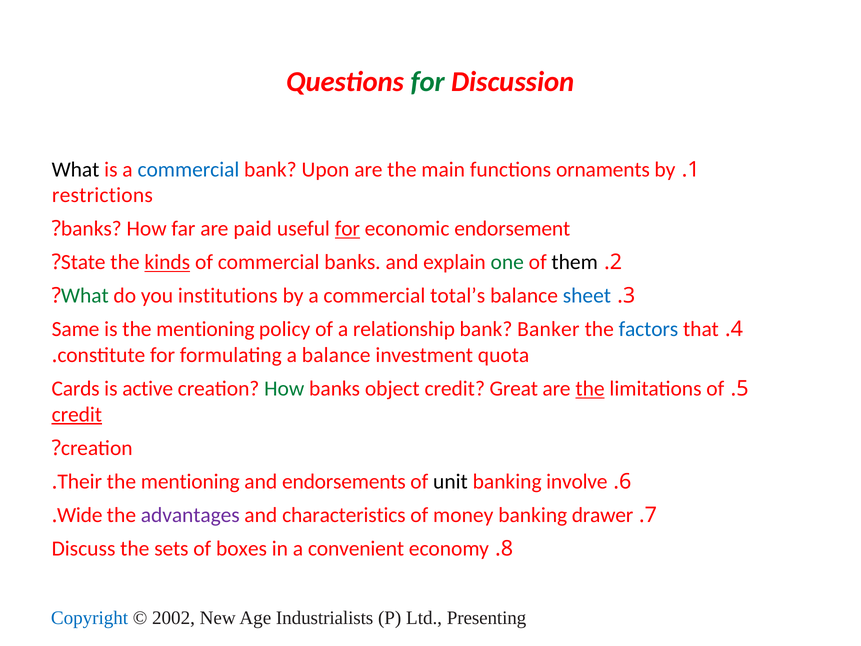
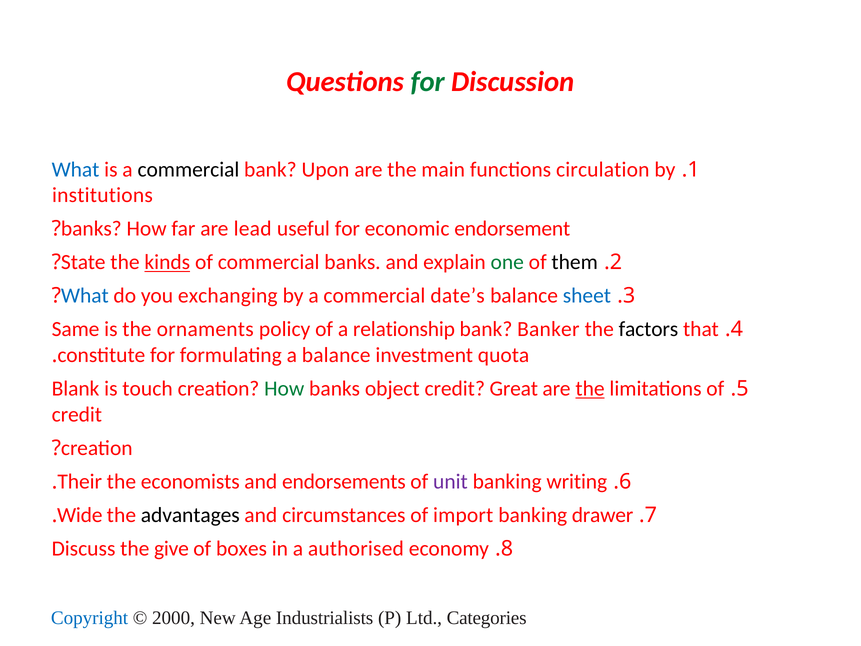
What at (76, 169) colour: black -> blue
commercial at (188, 169) colour: blue -> black
ornaments: ornaments -> circulation
restrictions: restrictions -> institutions
paid: paid -> lead
for at (347, 229) underline: present -> none
What at (85, 296) colour: green -> blue
institutions: institutions -> exchanging
total’s: total’s -> date’s
is the mentioning: mentioning -> ornaments
factors colour: blue -> black
Cards: Cards -> Blank
active: active -> touch
credit at (77, 414) underline: present -> none
mentioning at (190, 481): mentioning -> economists
unit colour: black -> purple
involve: involve -> writing
advantages colour: purple -> black
characteristics: characteristics -> circumstances
money: money -> import
sets: sets -> give
convenient: convenient -> authorised
2002: 2002 -> 2000
Presenting: Presenting -> Categories
